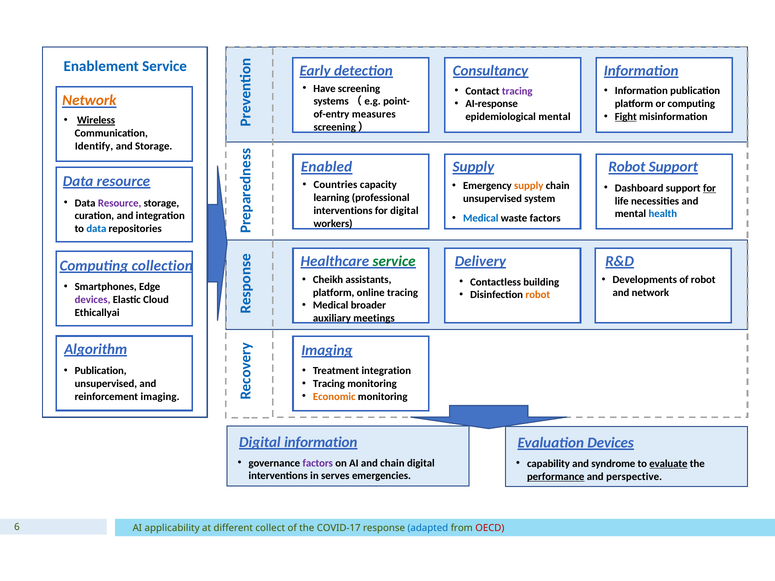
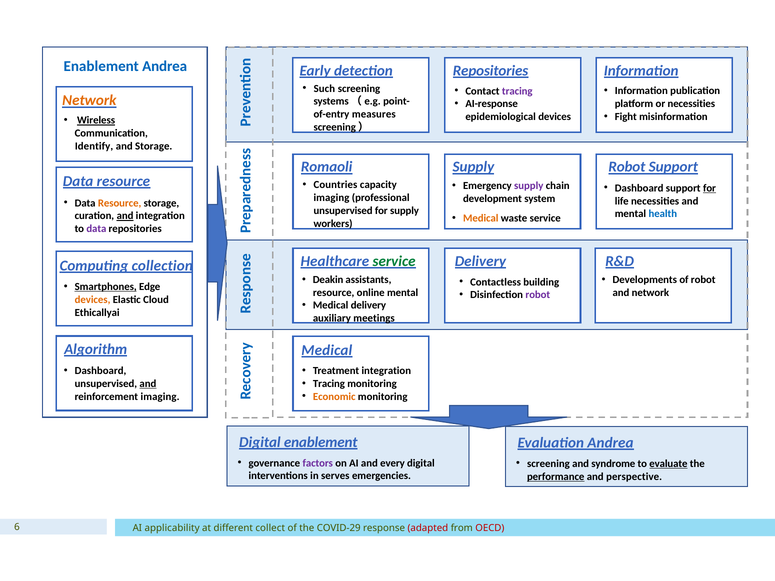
Enablement Service: Service -> Andrea
Consultancy at (490, 71): Consultancy -> Repositories
Have: Have -> Such
or computing: computing -> necessities
Fight underline: present -> none
epidemiological mental: mental -> devices
Enabled: Enabled -> Romaoli
supply at (529, 186) colour: orange -> purple
learning at (332, 198): learning -> imaging
unsupervised at (493, 199): unsupervised -> development
Resource at (120, 203) colour: purple -> orange
interventions at (343, 211): interventions -> unsupervised
for digital: digital -> supply
and at (125, 216) underline: none -> present
Medical at (481, 218) colour: blue -> orange
waste factors: factors -> service
data at (96, 229) colour: blue -> purple
Cheikh: Cheikh -> Deakin
Smartphones underline: none -> present
platform at (334, 293): platform -> resource
online tracing: tracing -> mental
robot at (538, 295) colour: orange -> purple
devices at (93, 300) colour: purple -> orange
Medical broader: broader -> delivery
Imaging at (327, 350): Imaging -> Medical
Publication at (101, 371): Publication -> Dashboard
and at (148, 384) underline: none -> present
Digital information: information -> enablement
Evaluation Devices: Devices -> Andrea
and chain: chain -> every
capability at (548, 464): capability -> screening
COVID-17: COVID-17 -> COVID-29
adapted colour: blue -> red
